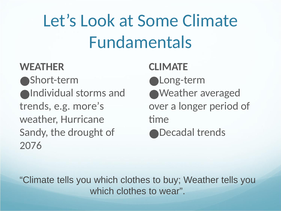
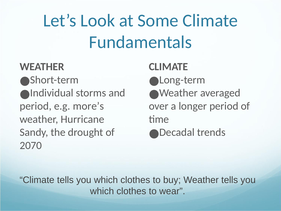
trends at (36, 106): trends -> period
2076: 2076 -> 2070
